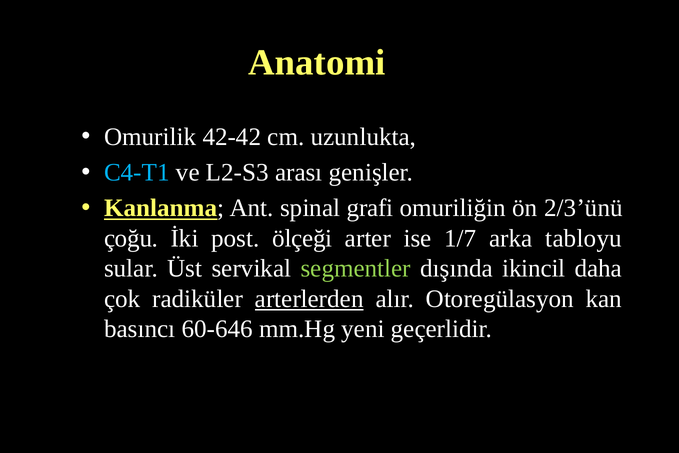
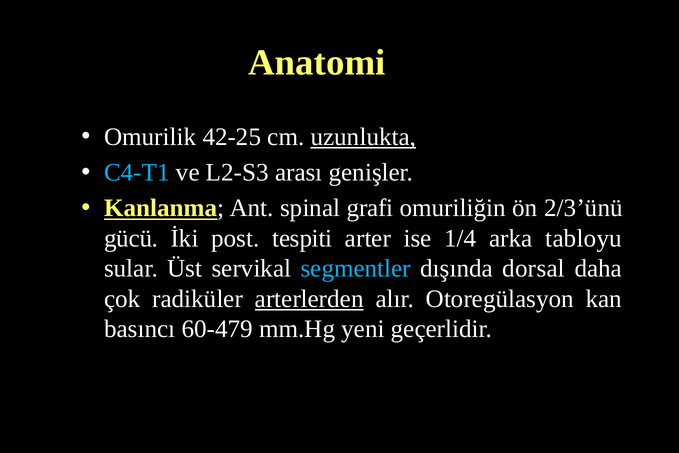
42-42: 42-42 -> 42-25
uzunlukta underline: none -> present
çoğu: çoğu -> gücü
ölçeği: ölçeği -> tespiti
1/7: 1/7 -> 1/4
segmentler colour: light green -> light blue
ikincil: ikincil -> dorsal
60-646: 60-646 -> 60-479
